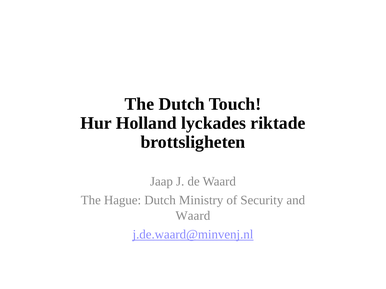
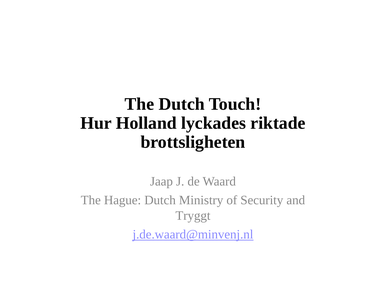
Waard at (193, 216): Waard -> Tryggt
